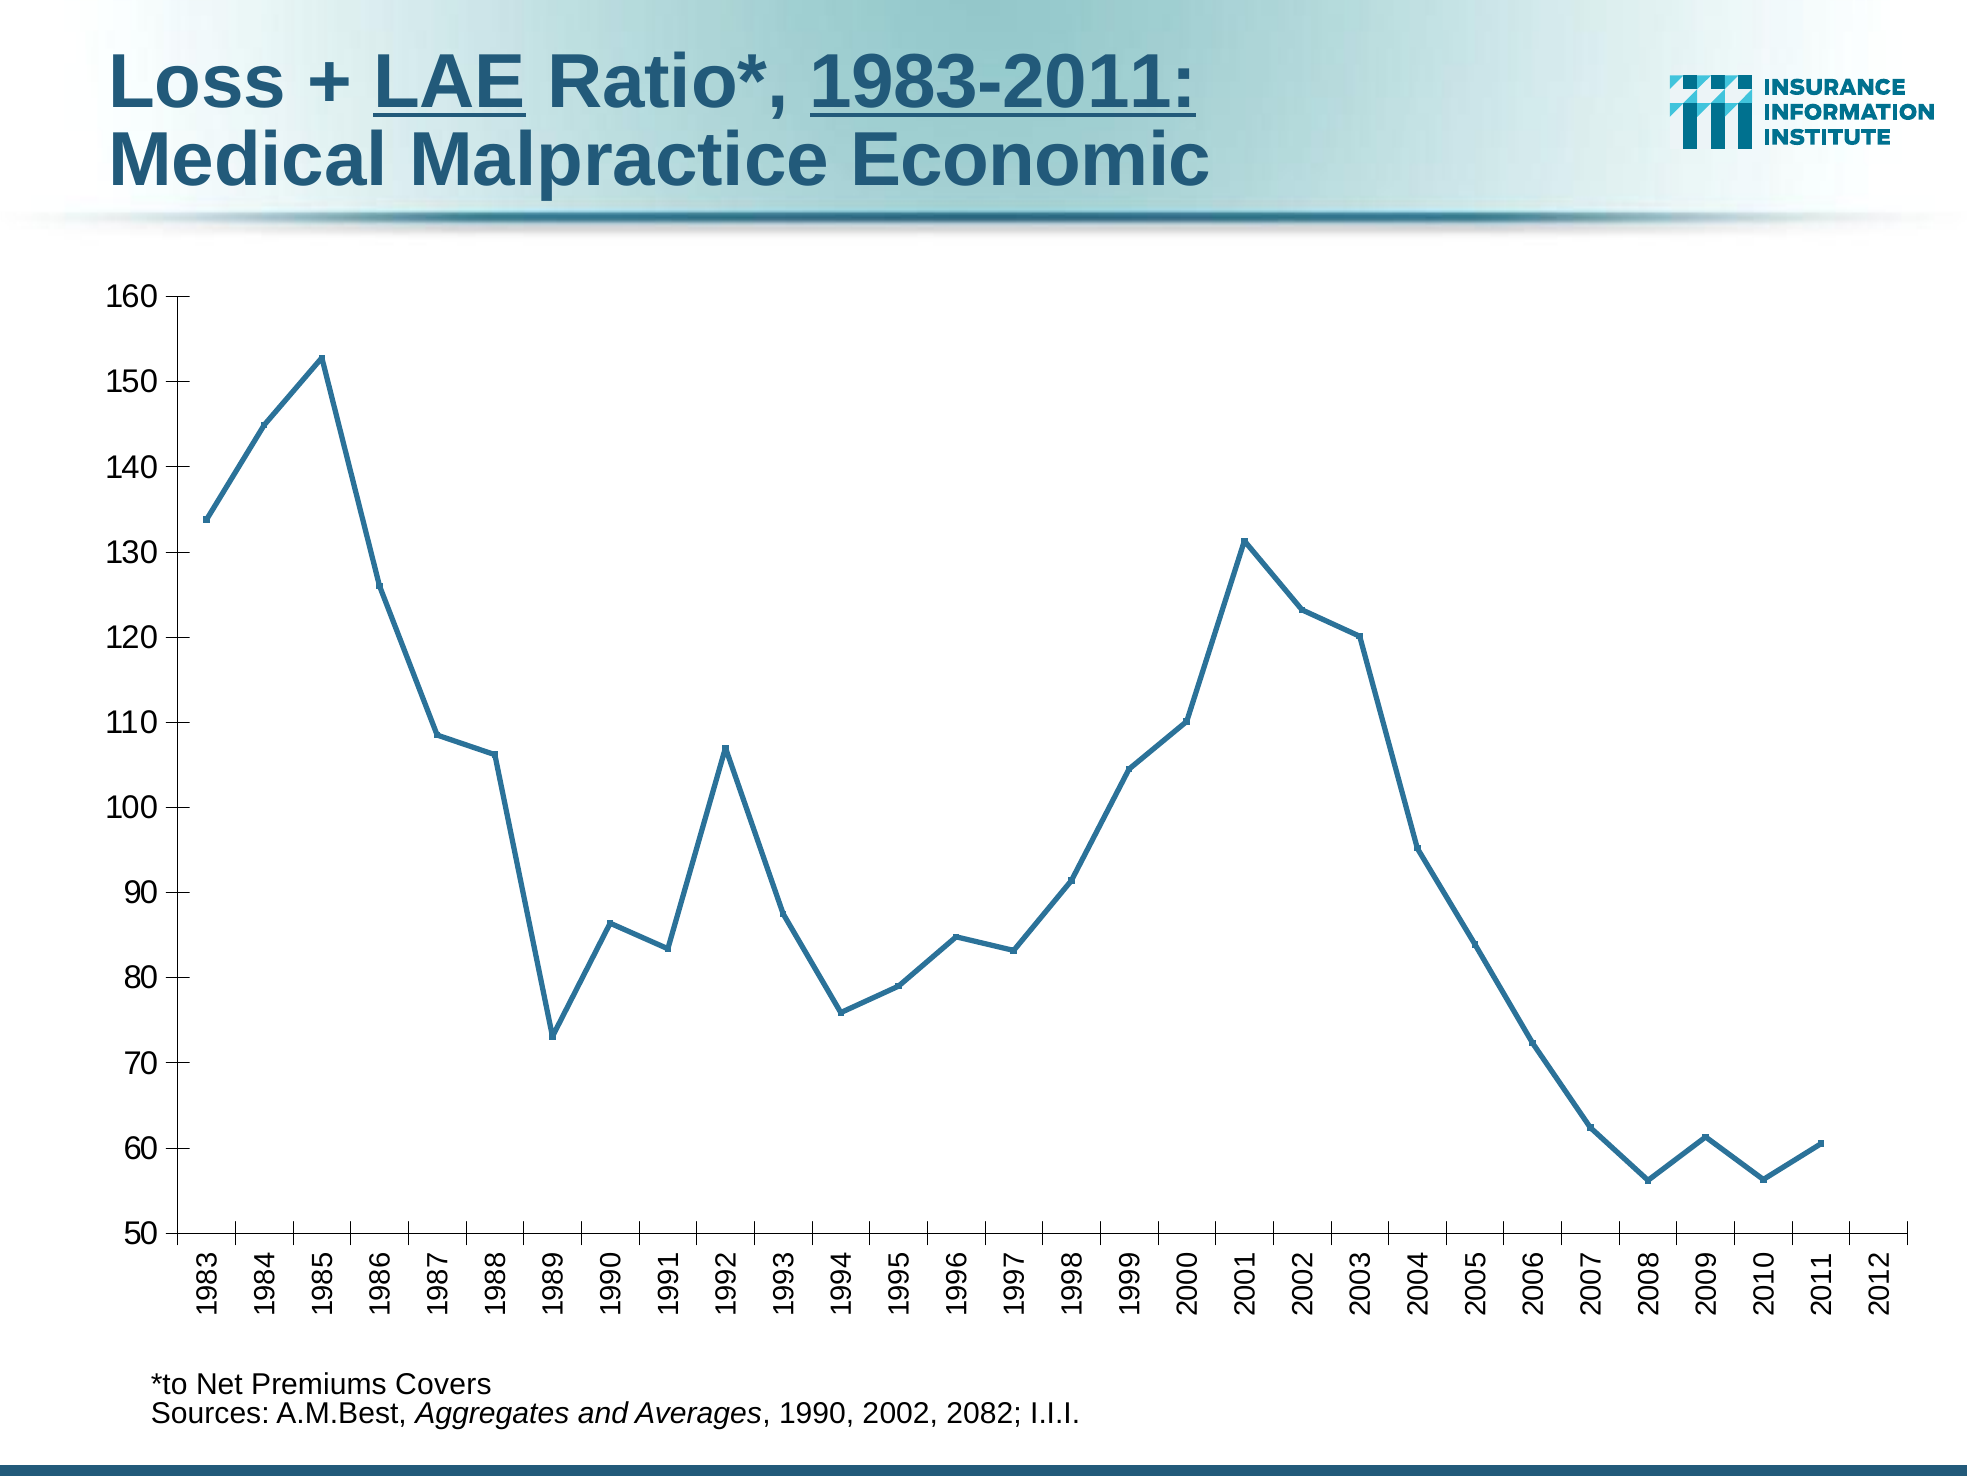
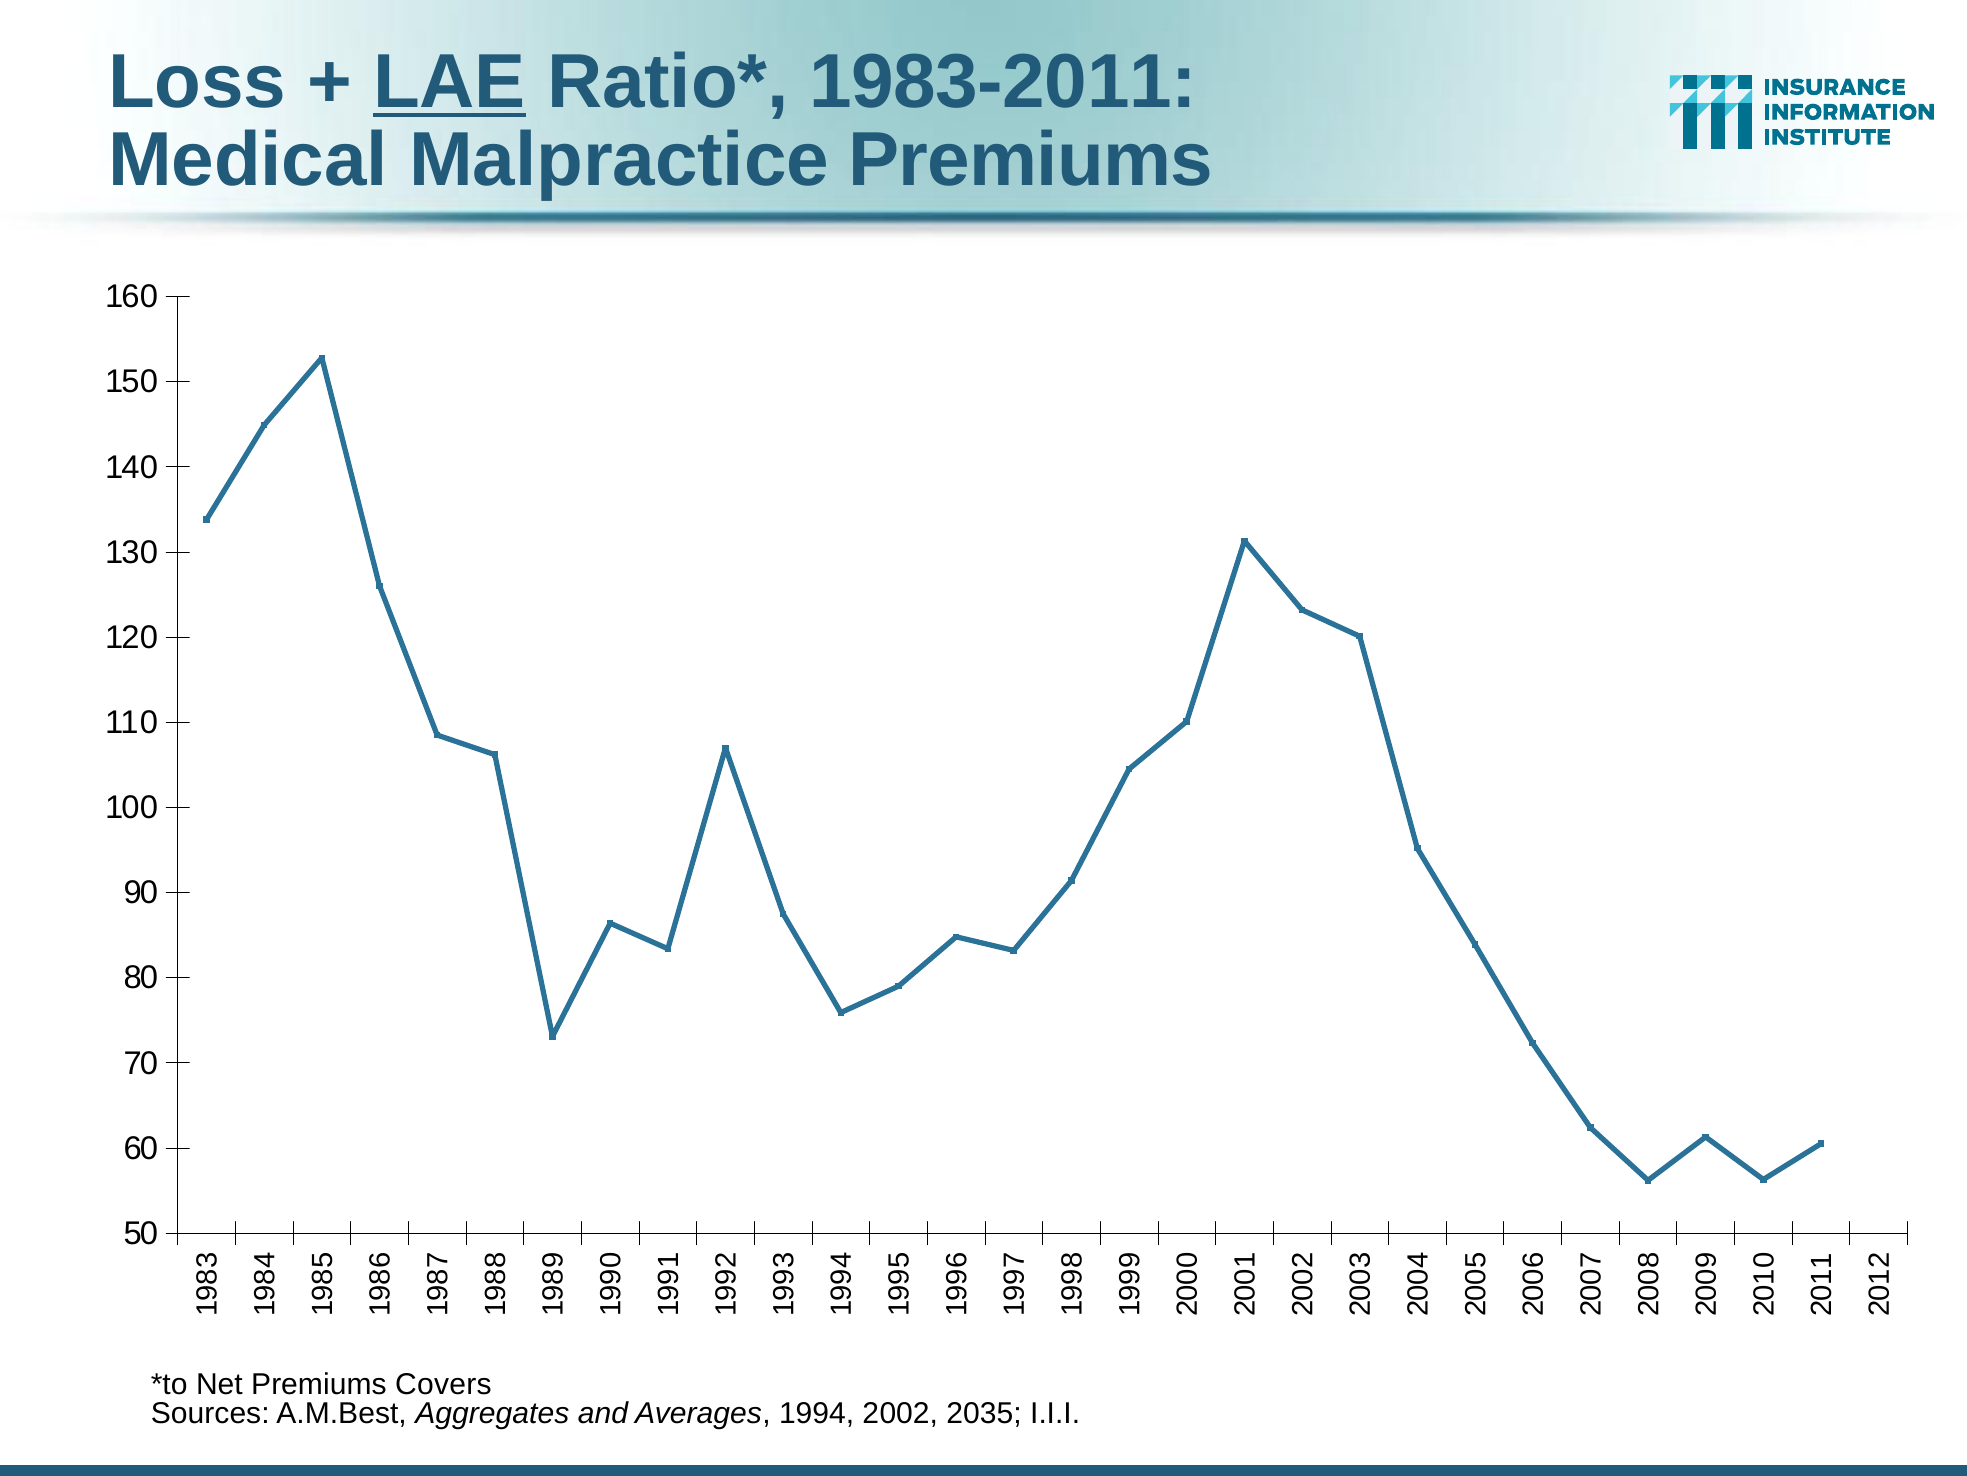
1983-2011 underline: present -> none
Malpractice Economic: Economic -> Premiums
1990: 1990 -> 1994
2082: 2082 -> 2035
